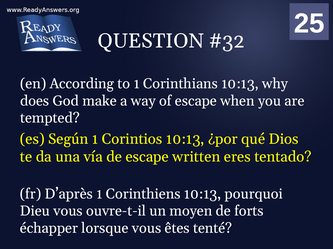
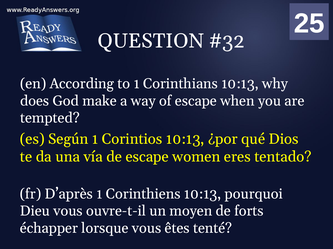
written: written -> women
